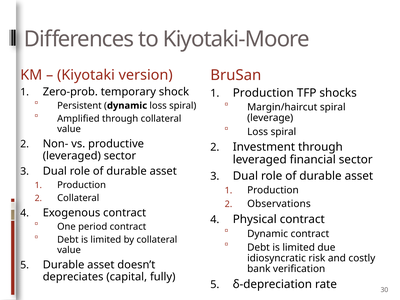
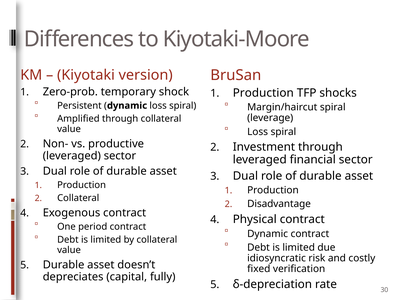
Observations: Observations -> Disadvantage
bank: bank -> fixed
